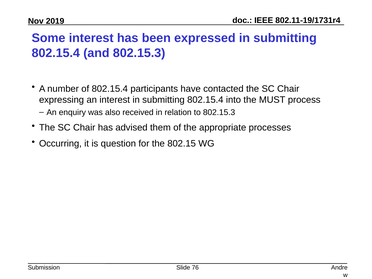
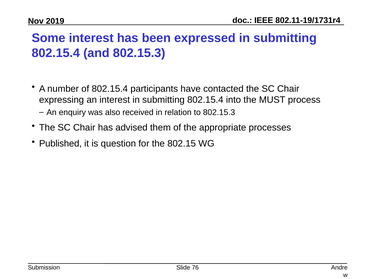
Occurring: Occurring -> Published
